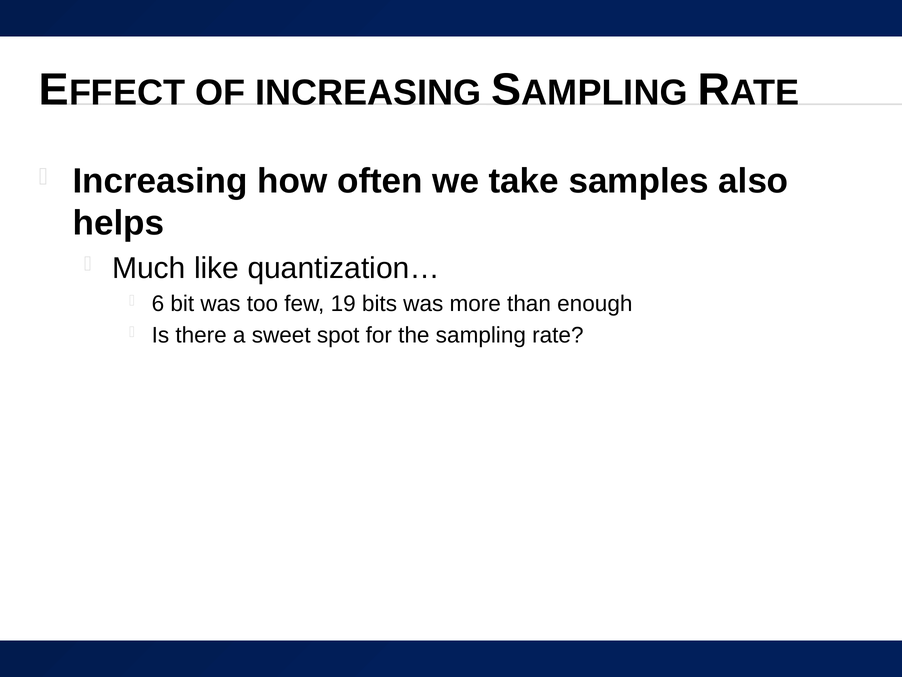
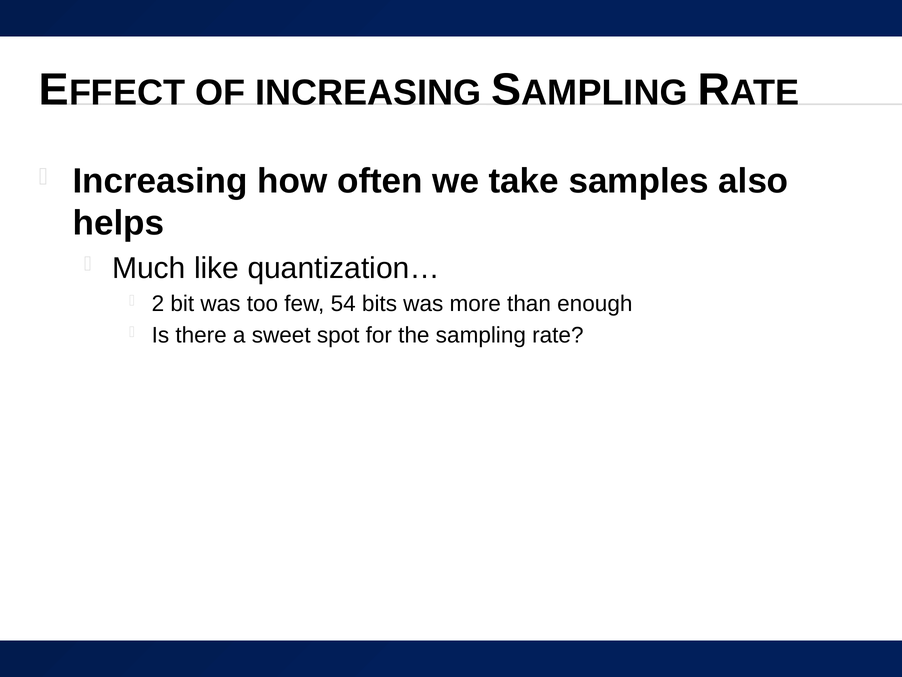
6: 6 -> 2
19: 19 -> 54
